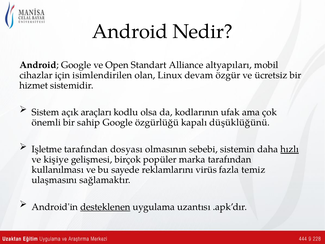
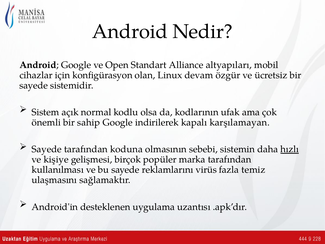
isimlendirilen: isimlendirilen -> konfigürasyon
hizmet at (34, 85): hizmet -> sayede
araçları: araçları -> normal
özgürlüğü: özgürlüğü -> indirilerek
düşüklüğünü: düşüklüğünü -> karşılamayan
Işletme at (47, 149): Işletme -> Sayede
dosyası: dosyası -> koduna
desteklenen underline: present -> none
